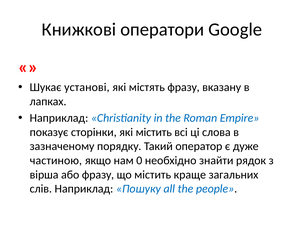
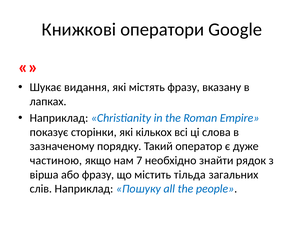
установі: установі -> видання
які містить: містить -> кількох
0: 0 -> 7
краще: краще -> тільда
